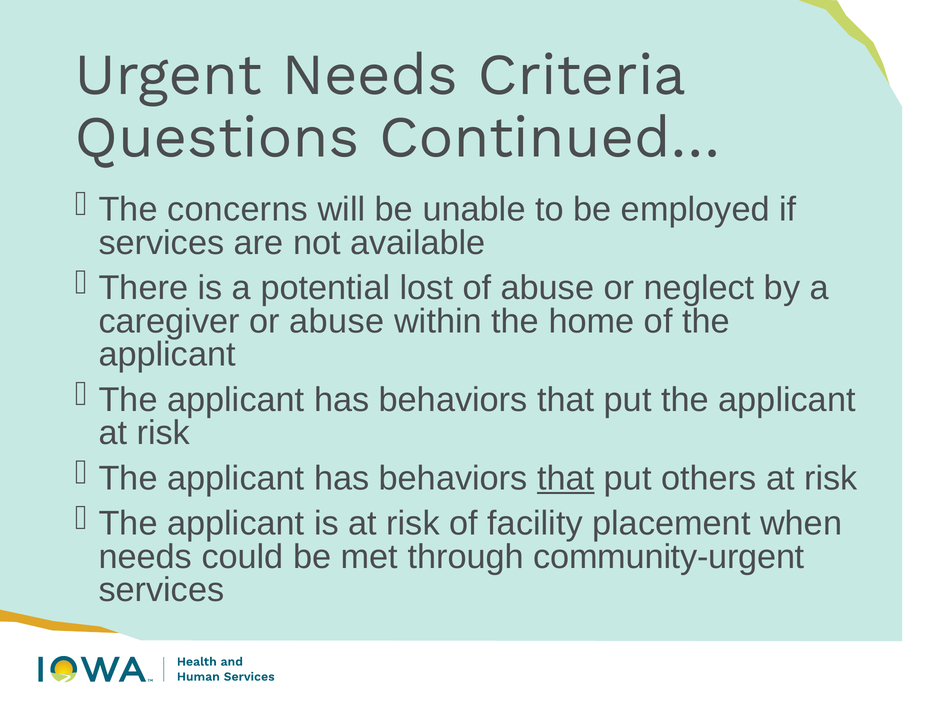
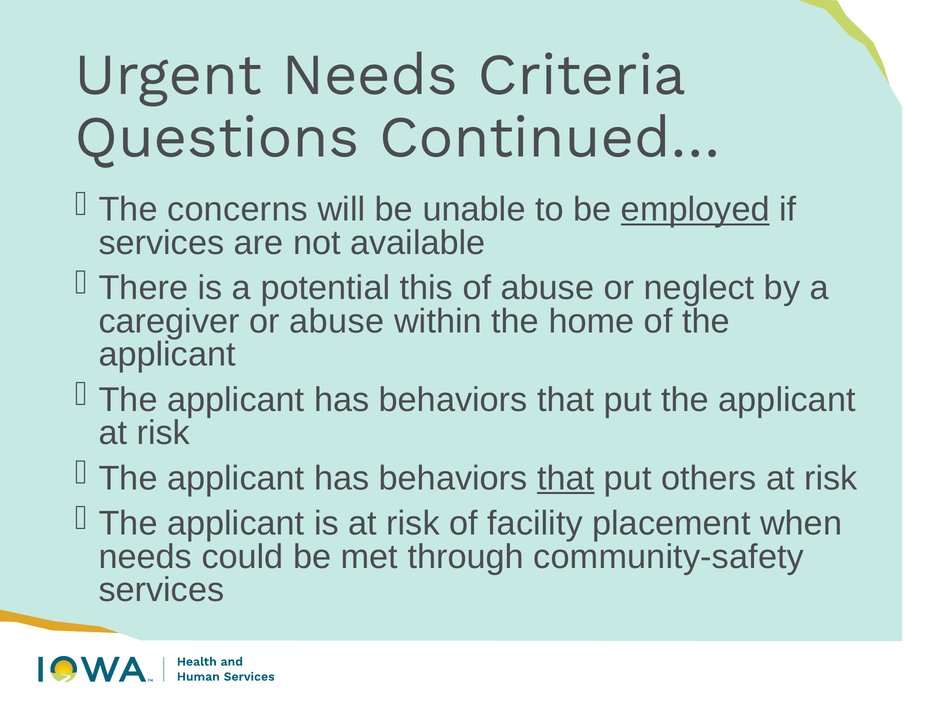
employed underline: none -> present
lost: lost -> this
community-urgent: community-urgent -> community-safety
